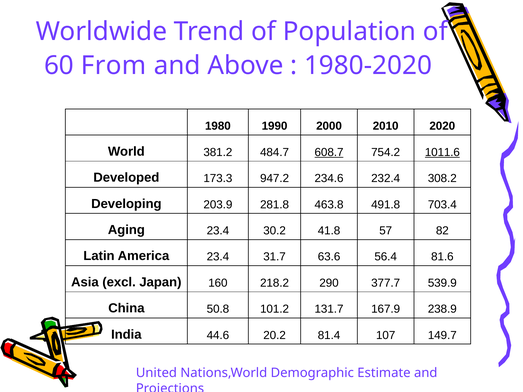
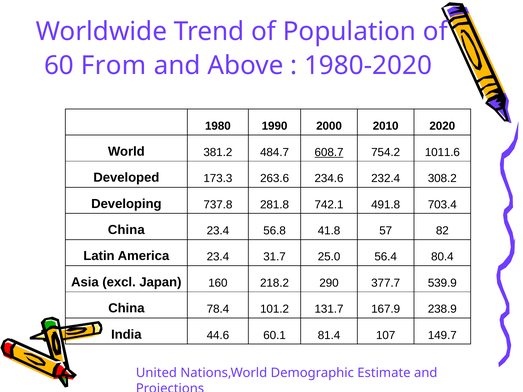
1011.6 underline: present -> none
947.2: 947.2 -> 263.6
203.9: 203.9 -> 737.8
463.8: 463.8 -> 742.1
Aging at (126, 230): Aging -> China
30.2: 30.2 -> 56.8
63.6: 63.6 -> 25.0
81.6: 81.6 -> 80.4
50.8: 50.8 -> 78.4
20.2: 20.2 -> 60.1
